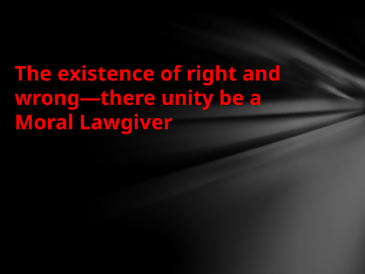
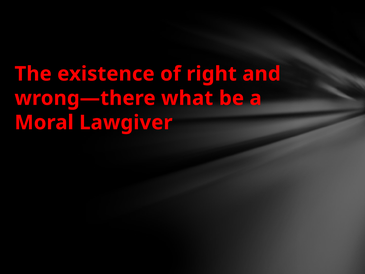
unity: unity -> what
